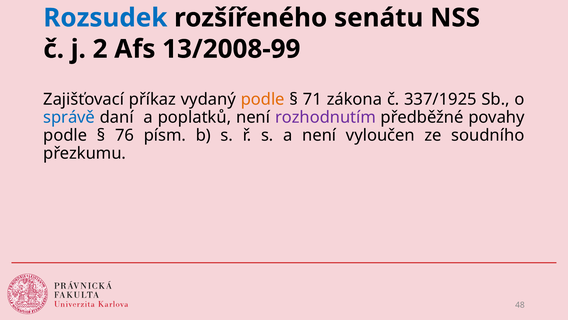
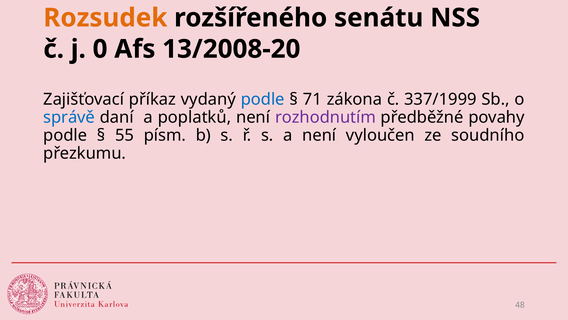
Rozsudek colour: blue -> orange
2: 2 -> 0
13/2008-99: 13/2008-99 -> 13/2008-20
podle at (263, 99) colour: orange -> blue
337/1925: 337/1925 -> 337/1999
76: 76 -> 55
